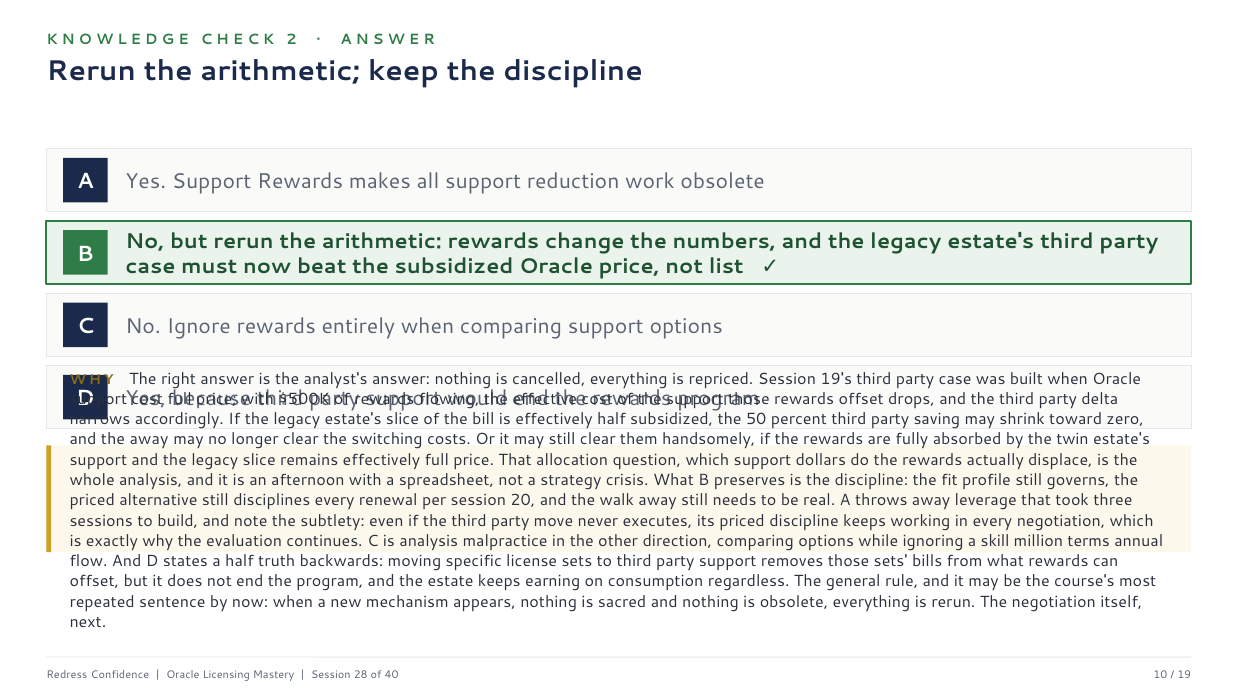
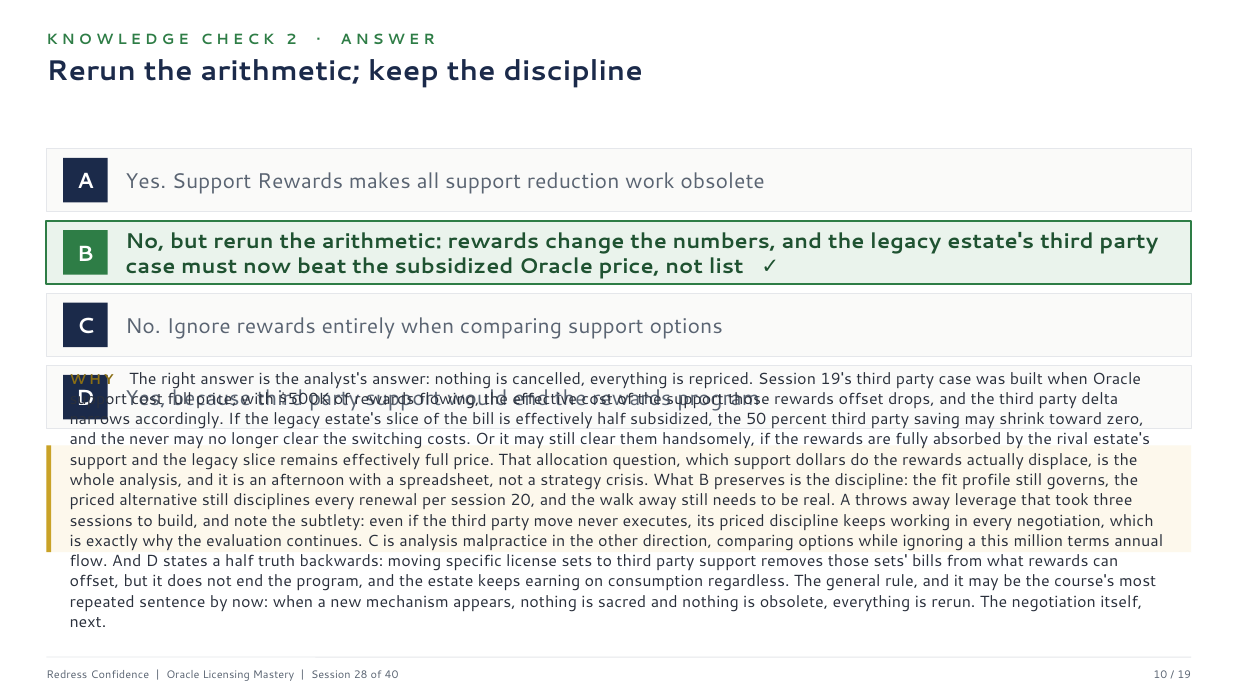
the away: away -> never
twin: twin -> rival
skill: skill -> this
